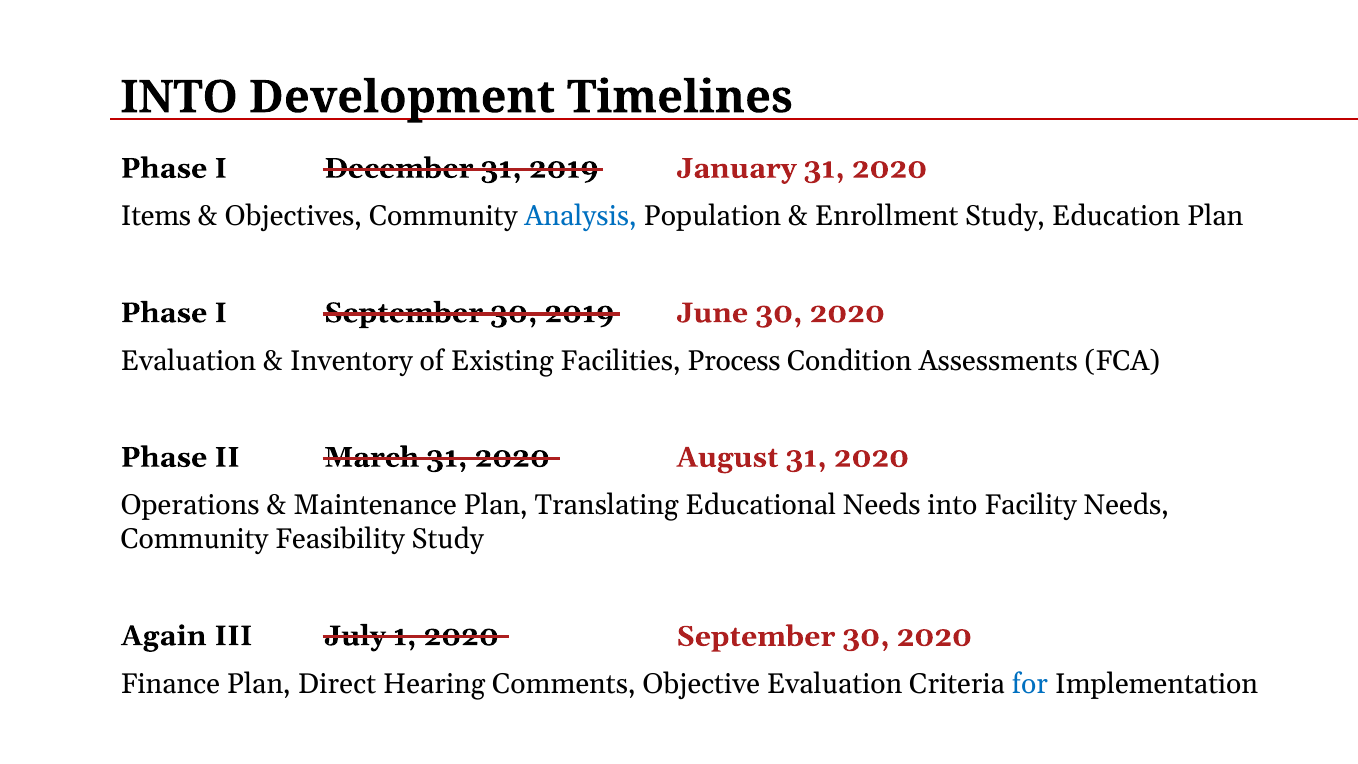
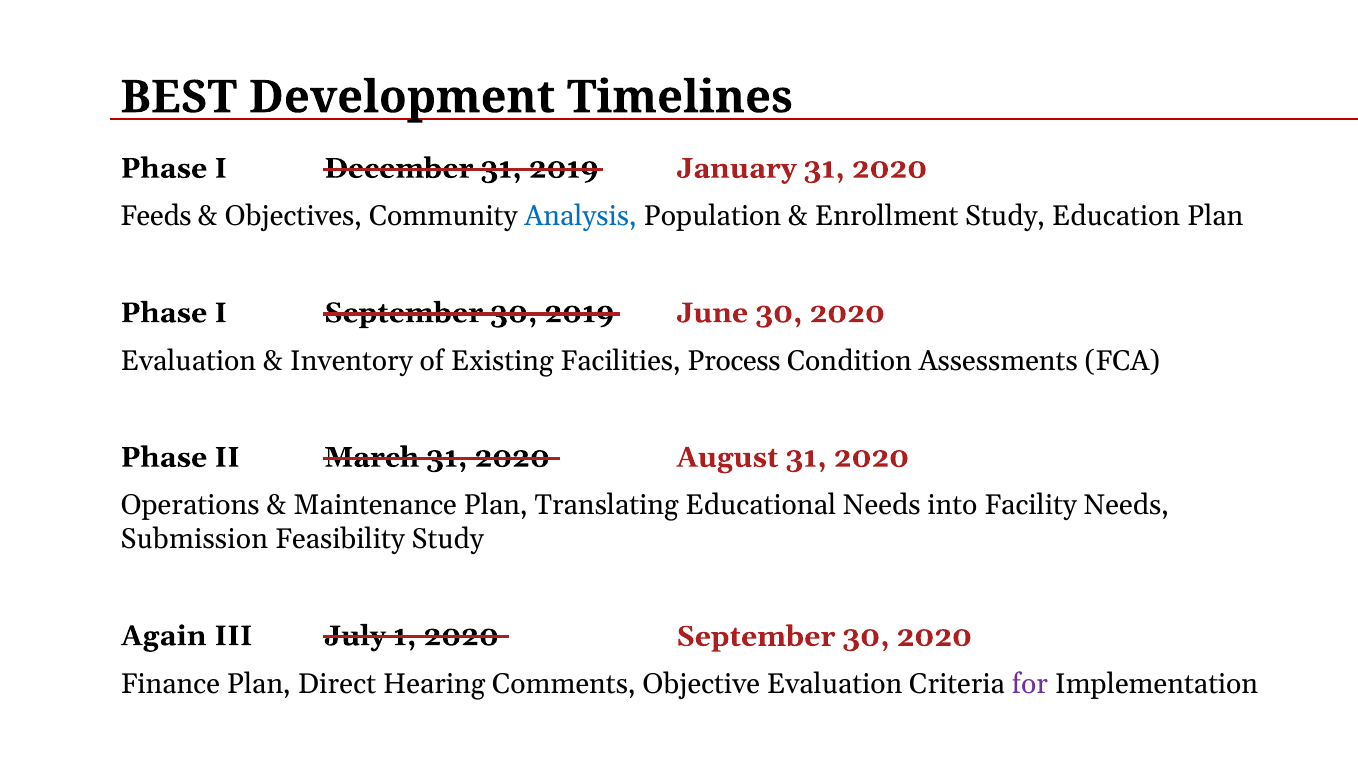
INTO at (179, 97): INTO -> BEST
Items: Items -> Feeds
Community at (194, 539): Community -> Submission
for colour: blue -> purple
